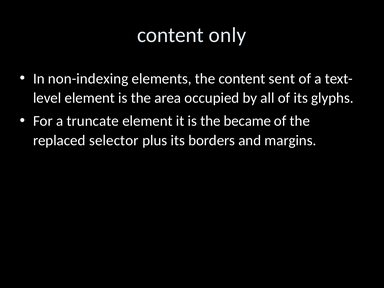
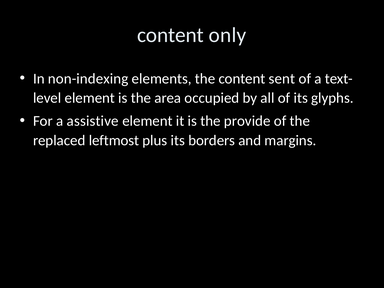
truncate: truncate -> assistive
became: became -> provide
selector: selector -> leftmost
